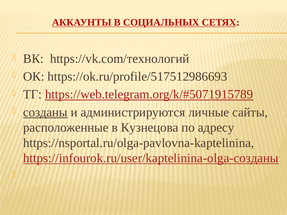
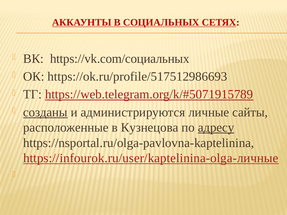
https://vk.com/технологий: https://vk.com/технологий -> https://vk.com/социальных
адресу underline: none -> present
https://infourok.ru/user/kaptelinina-olga-созданы: https://infourok.ru/user/kaptelinina-olga-созданы -> https://infourok.ru/user/kaptelinina-olga-личные
